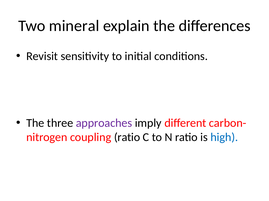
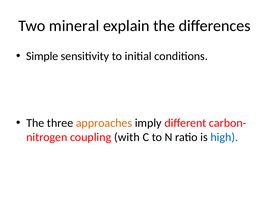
Revisit: Revisit -> Simple
approaches colour: purple -> orange
coupling ratio: ratio -> with
